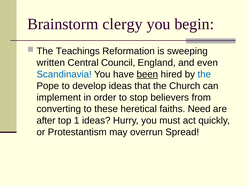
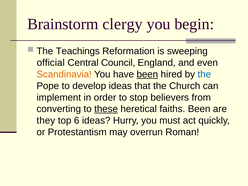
written: written -> official
Scandinavia colour: blue -> orange
these underline: none -> present
faiths Need: Need -> Been
after: after -> they
1: 1 -> 6
Spread: Spread -> Roman
